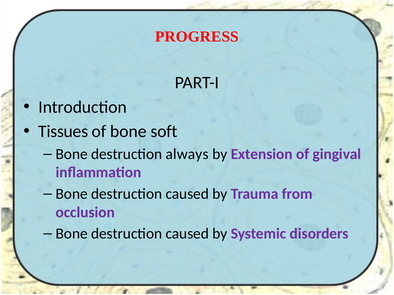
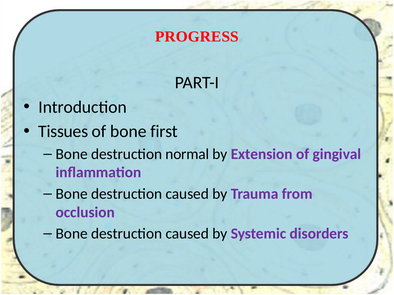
soft: soft -> first
always: always -> normal
